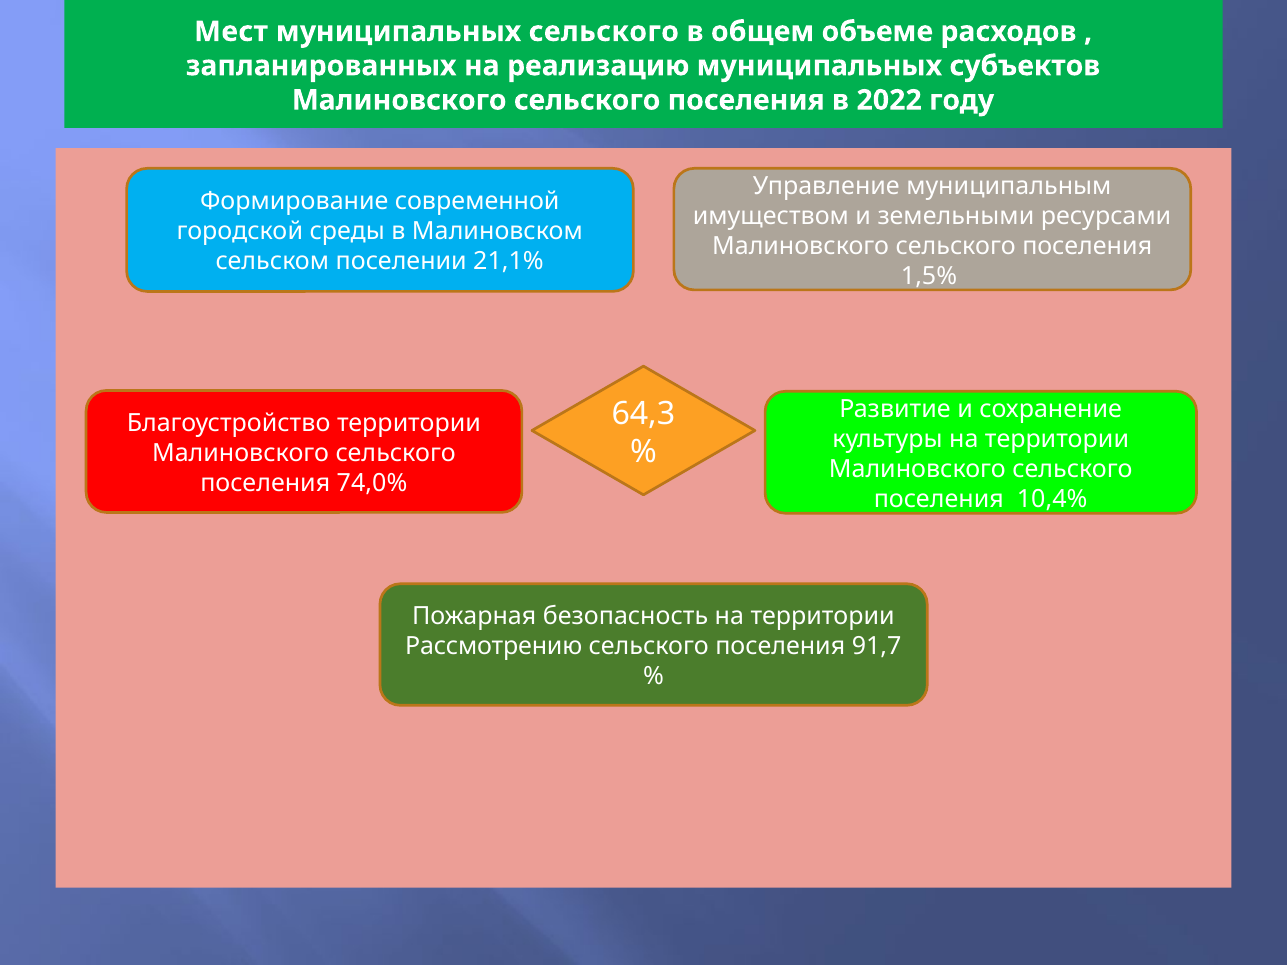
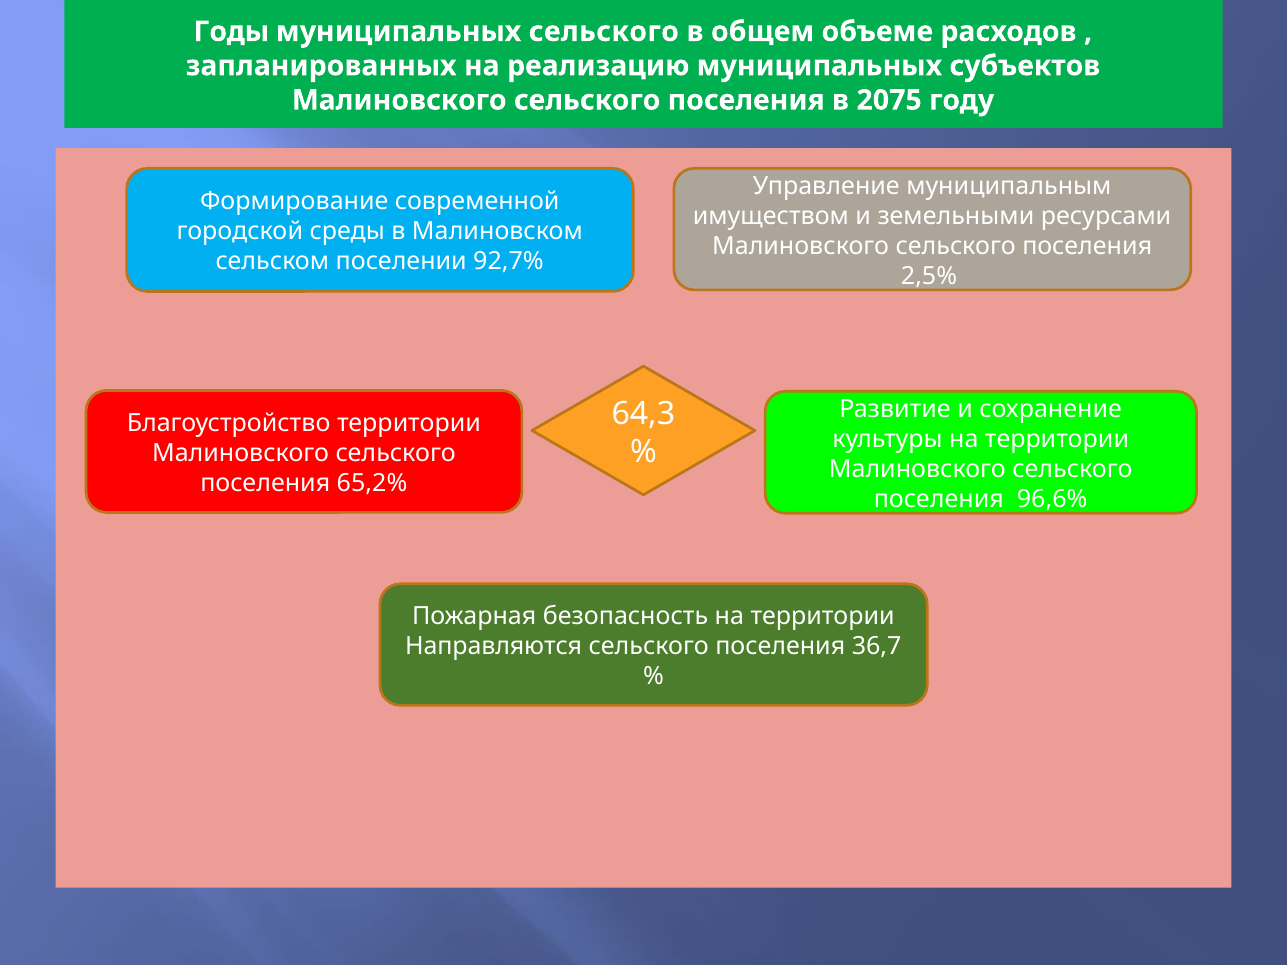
Мест: Мест -> Годы
2022: 2022 -> 2075
21,1%: 21,1% -> 92,7%
1,5%: 1,5% -> 2,5%
74,0%: 74,0% -> 65,2%
10,4%: 10,4% -> 96,6%
Рассмотрению: Рассмотрению -> Направляются
91,7: 91,7 -> 36,7
